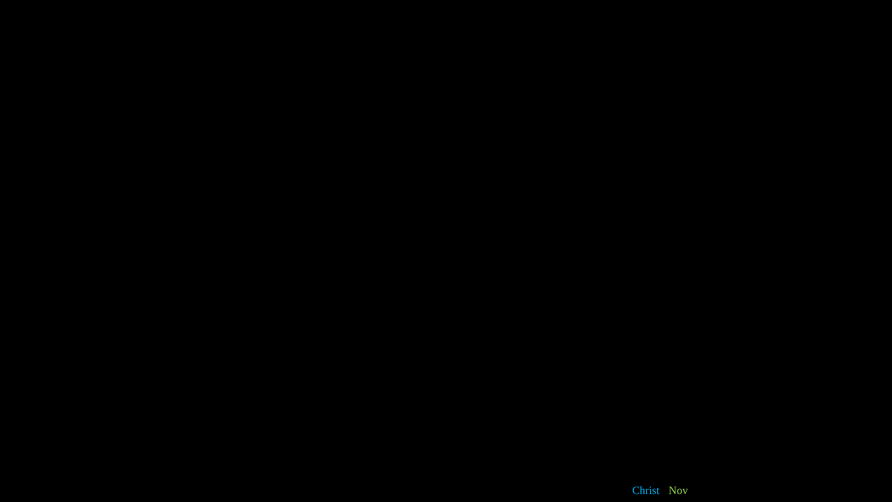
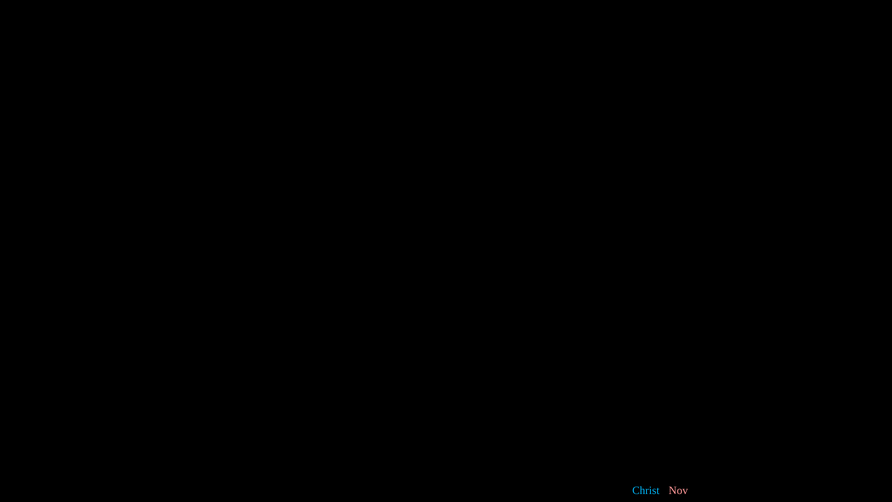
Nov colour: light green -> pink
